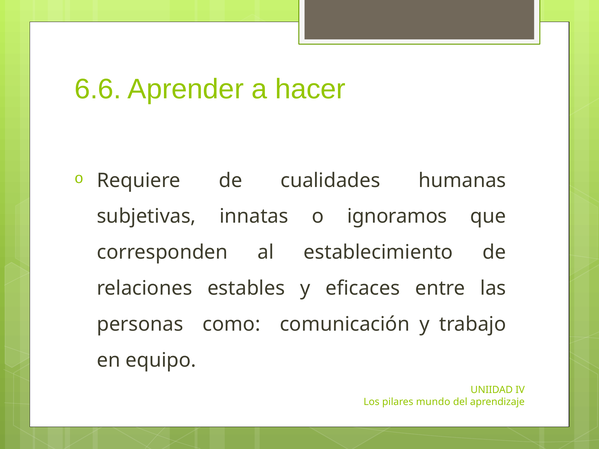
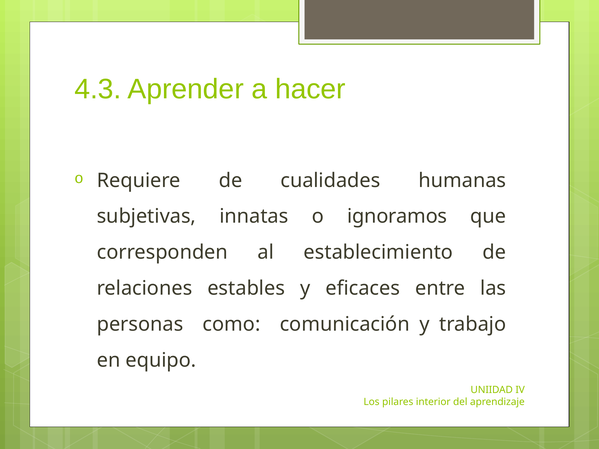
6.6: 6.6 -> 4.3
mundo: mundo -> interior
